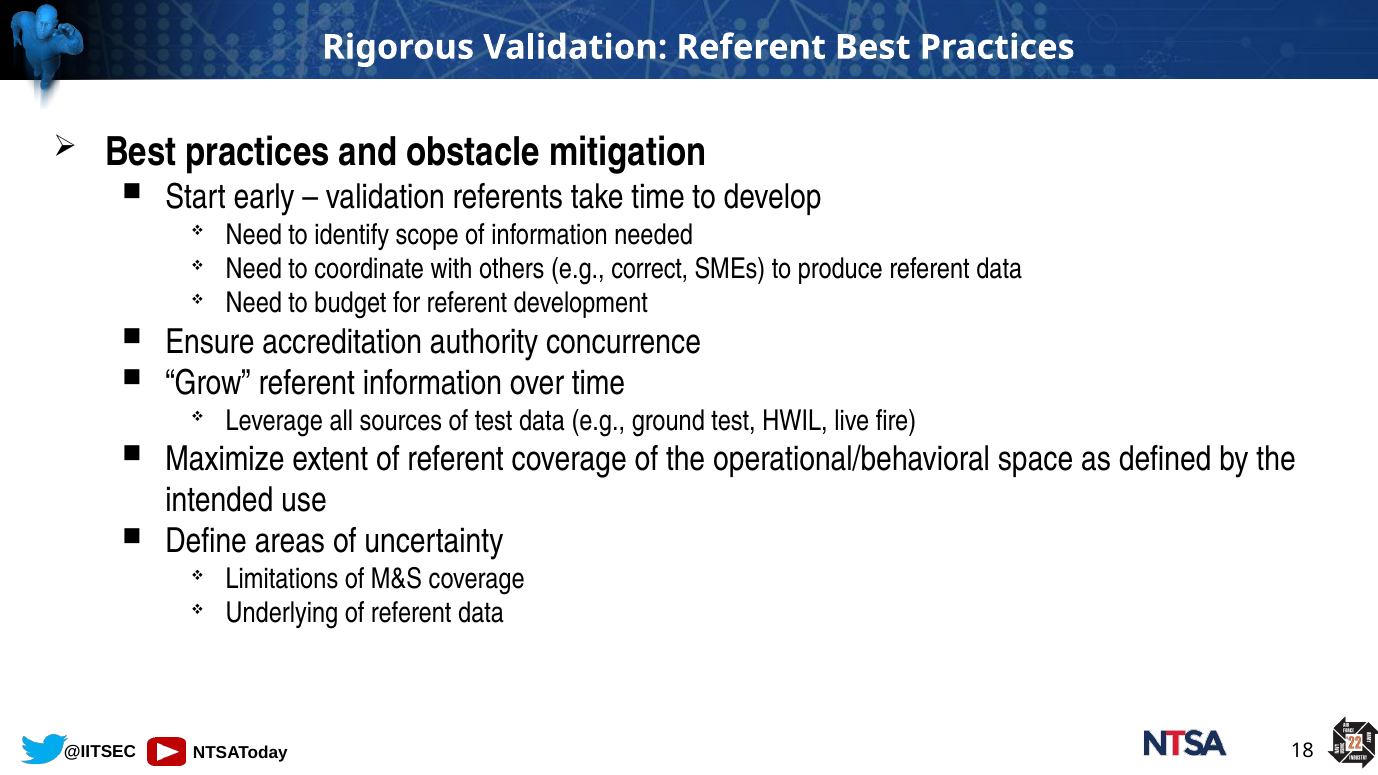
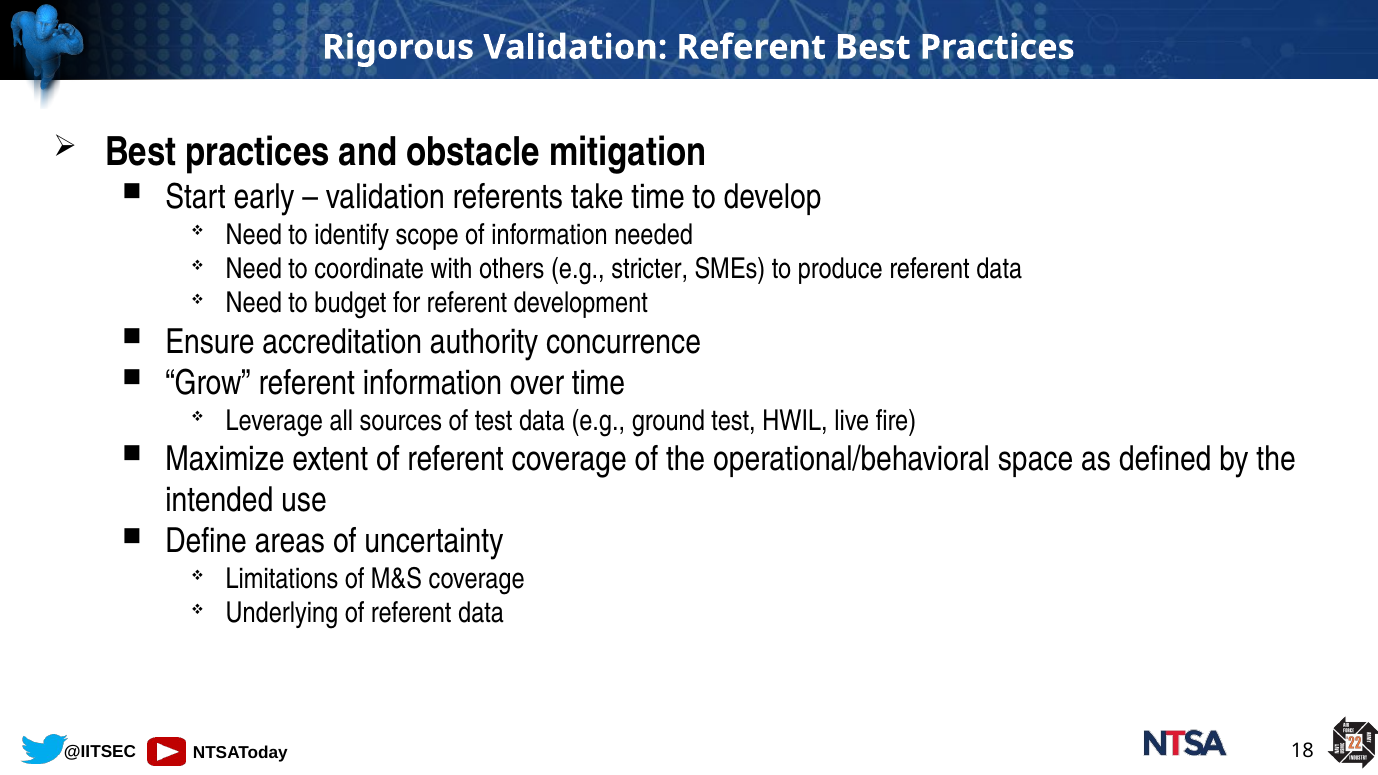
correct: correct -> stricter
